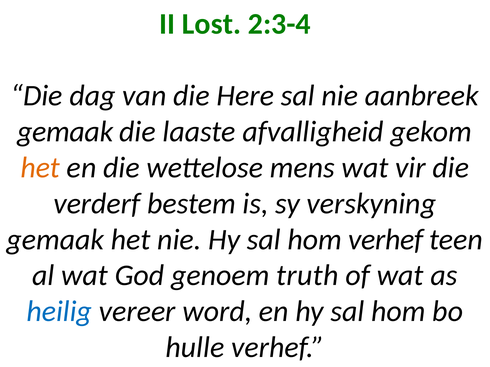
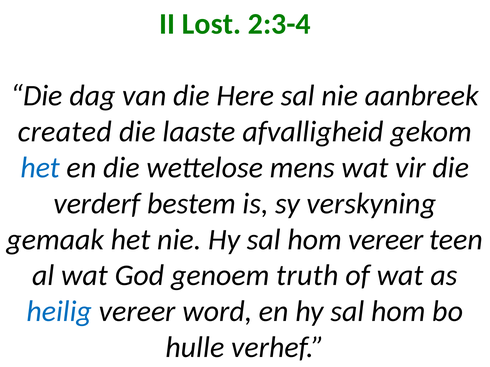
gemaak at (65, 132): gemaak -> created
het at (40, 168) colour: orange -> blue
hom verhef: verhef -> vereer
